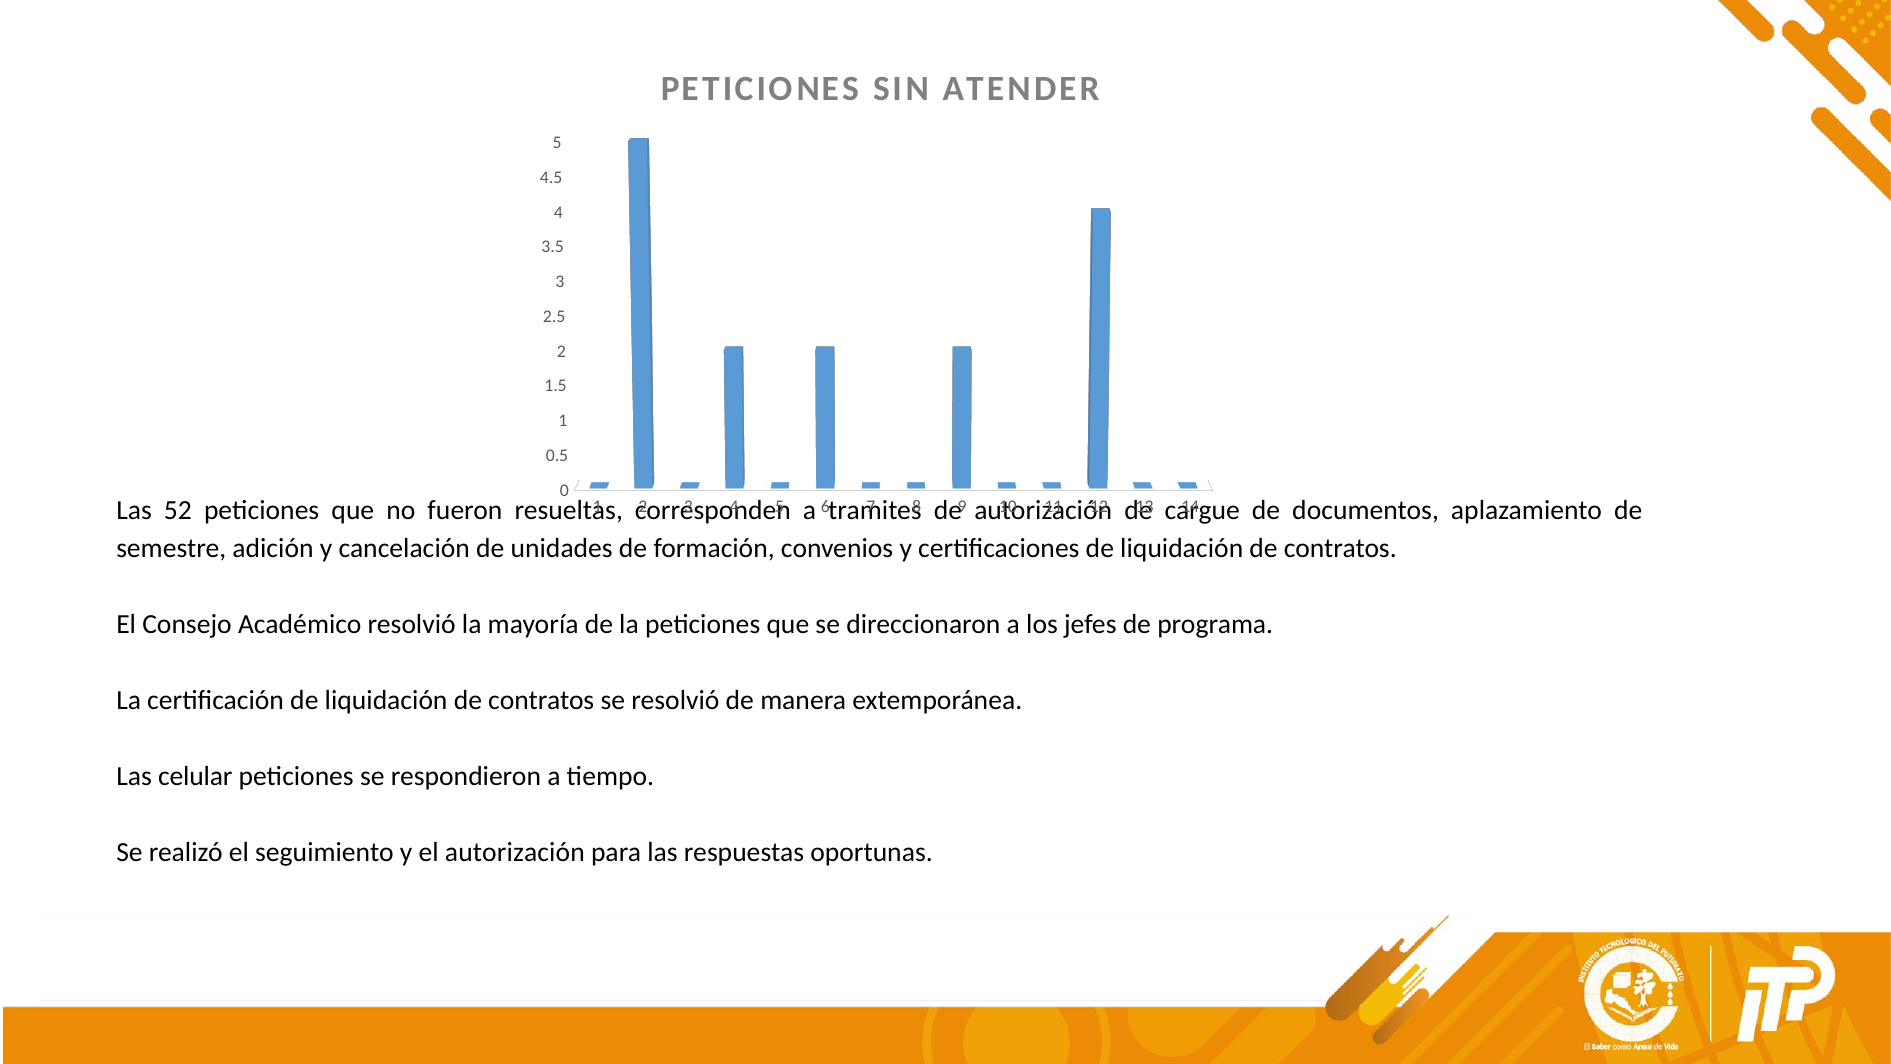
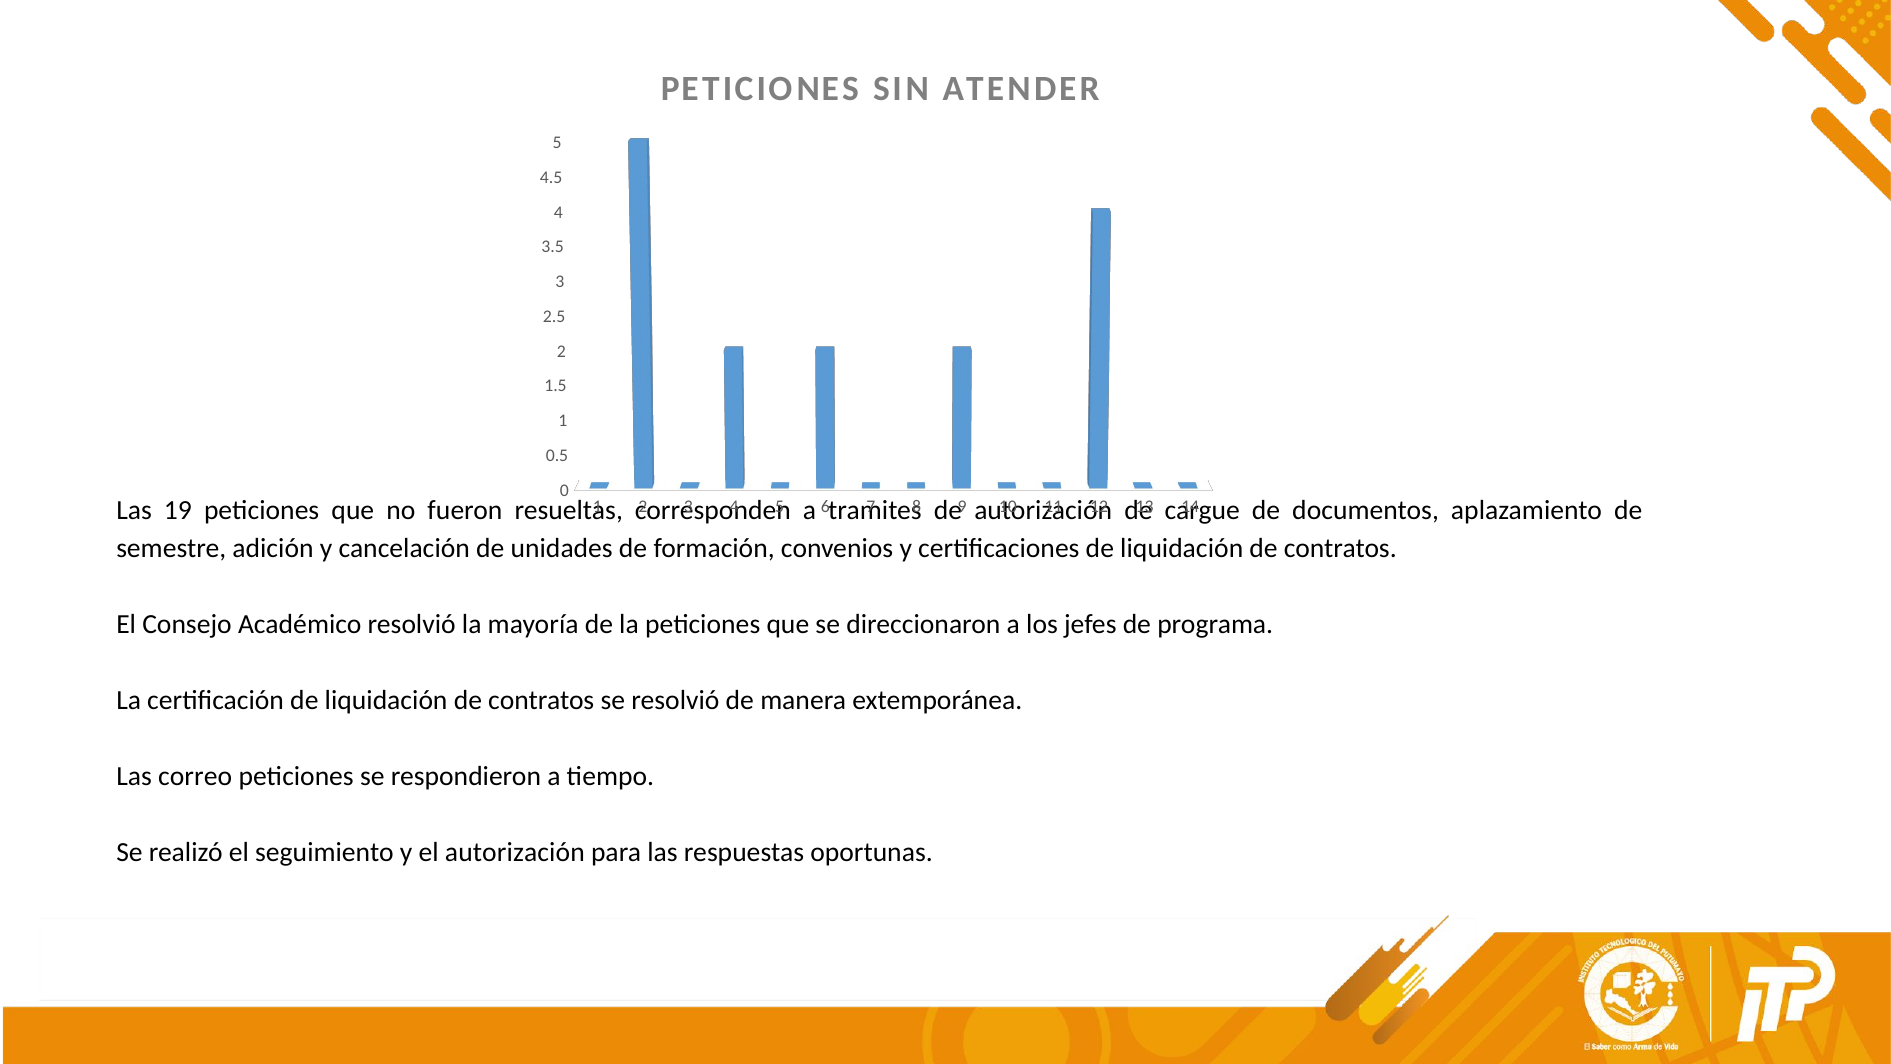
52: 52 -> 19
celular: celular -> correo
